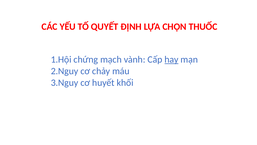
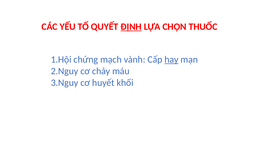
ĐỊNH underline: none -> present
